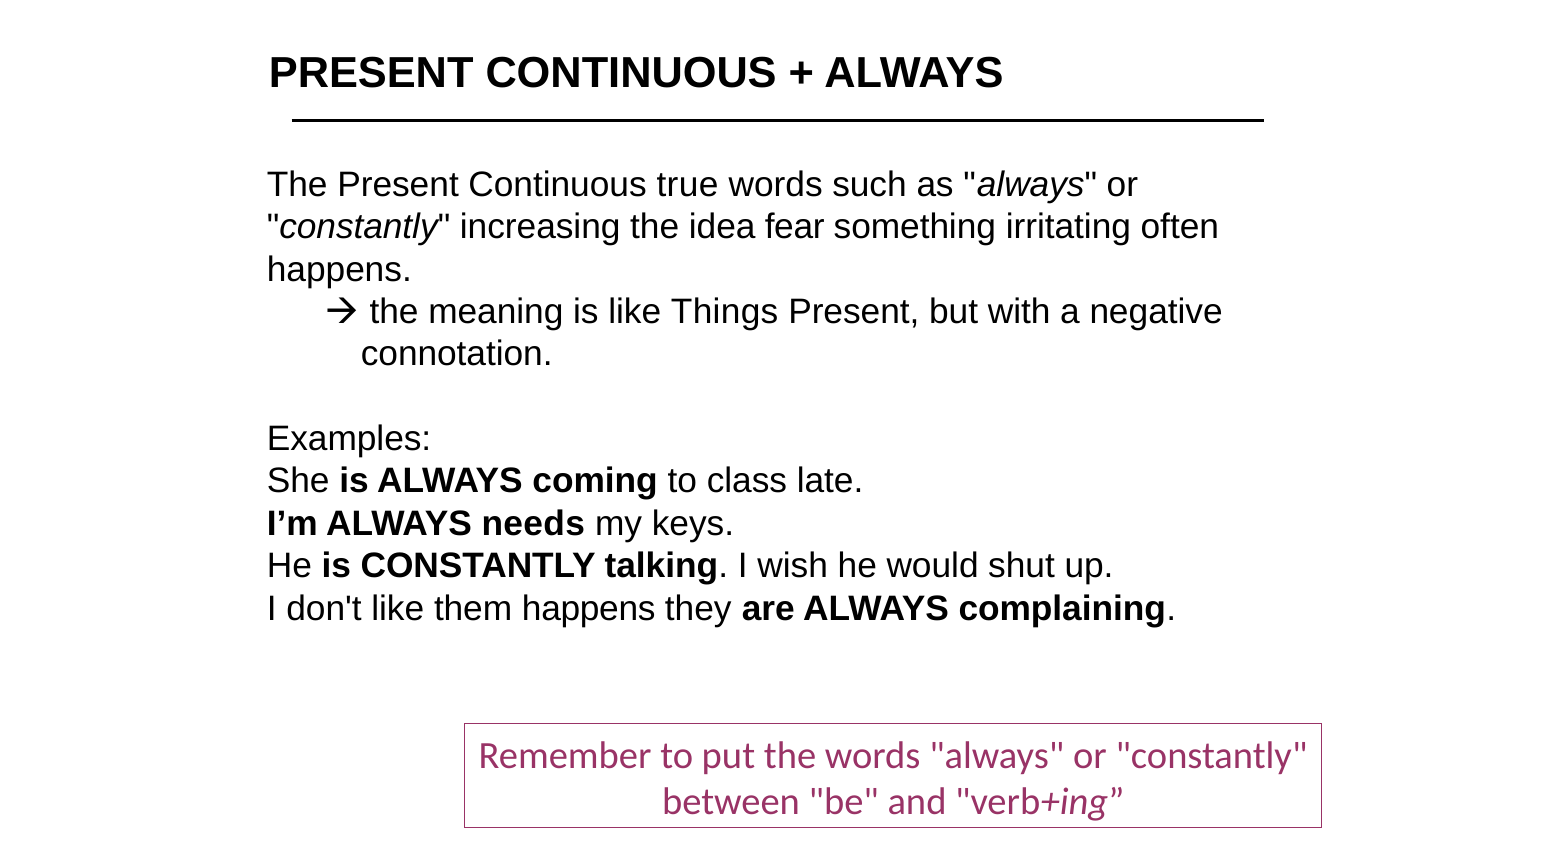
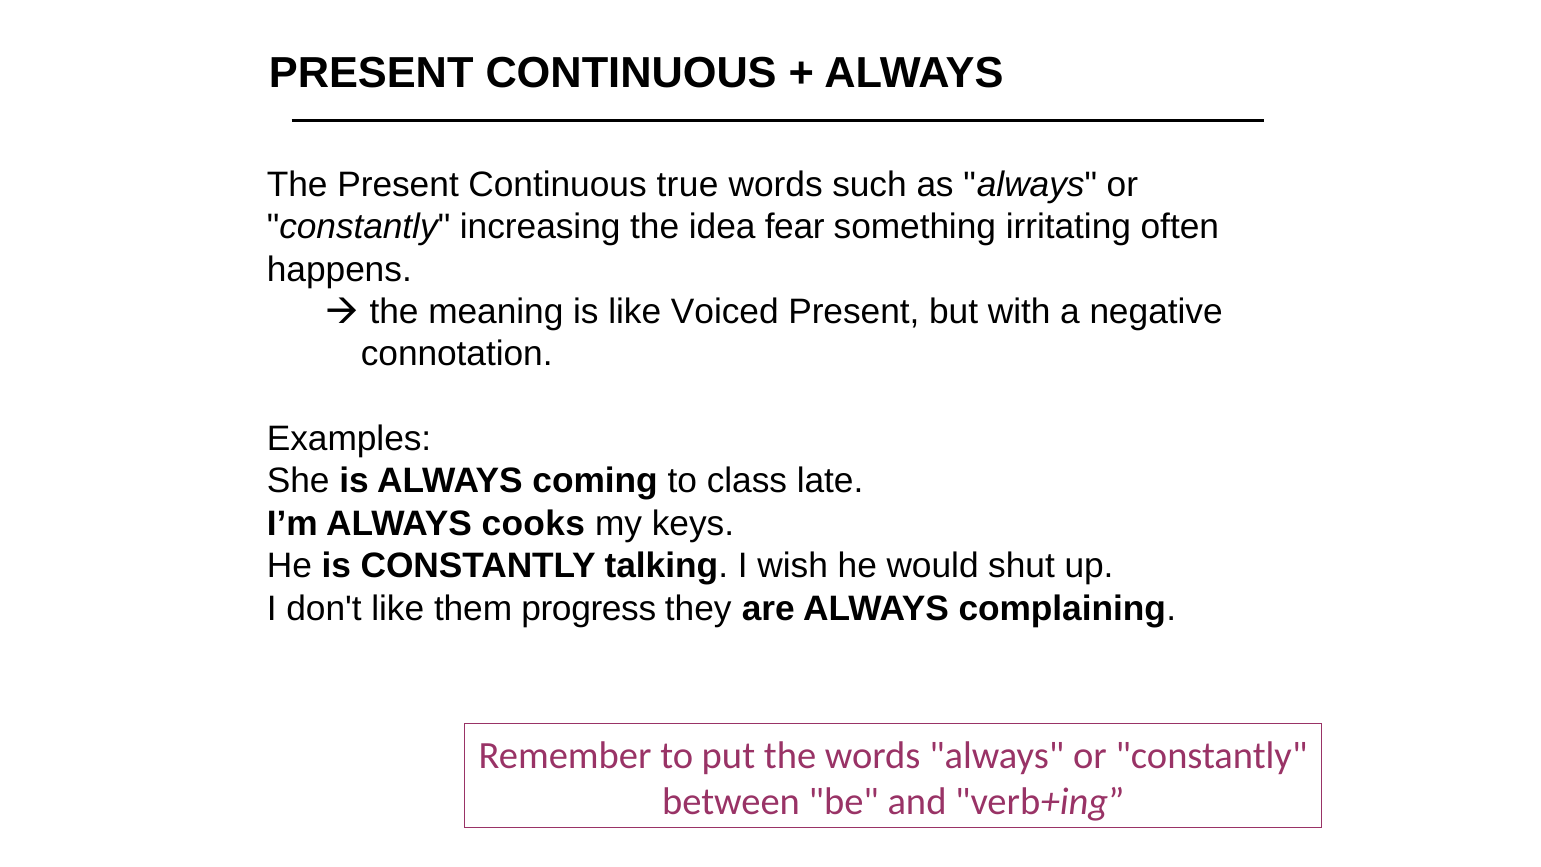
Things: Things -> Voiced
needs: needs -> cooks
them happens: happens -> progress
